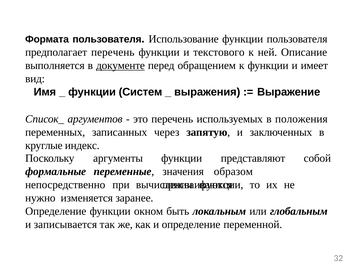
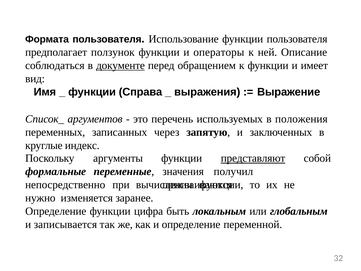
предполагает перечень: перечень -> ползунок
текстового: текстового -> операторы
выполняется: выполняется -> соблюдаться
Систем: Систем -> Справа
представляют underline: none -> present
образом: образом -> получил
окном: окном -> цифра
